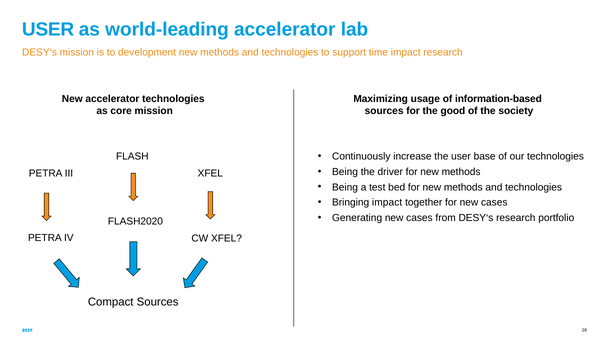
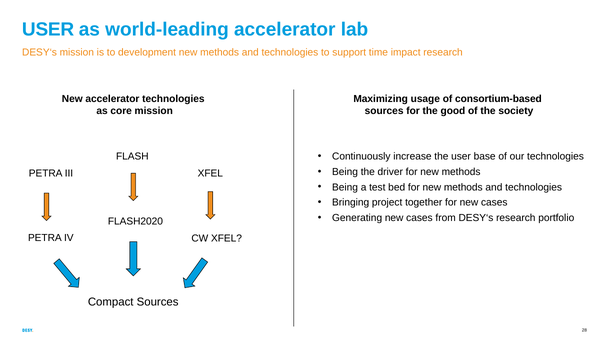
information-based: information-based -> consortium-based
Bringing impact: impact -> project
